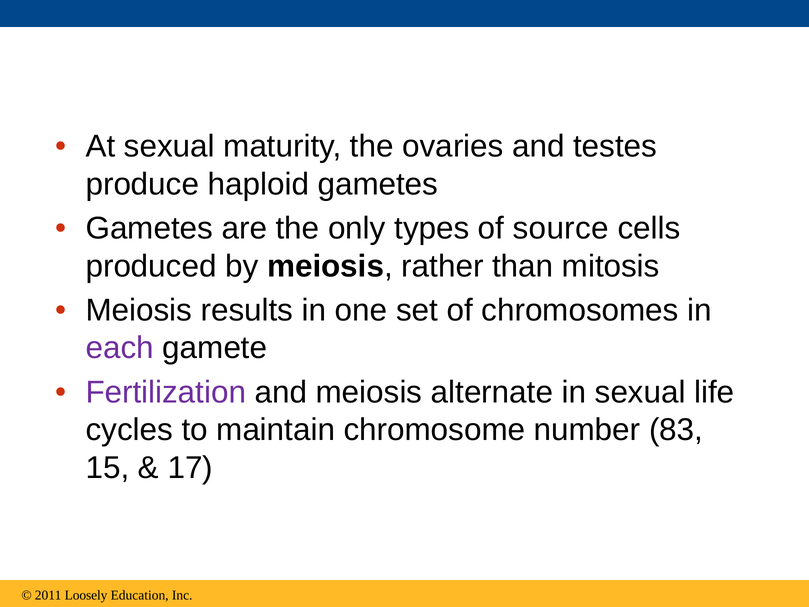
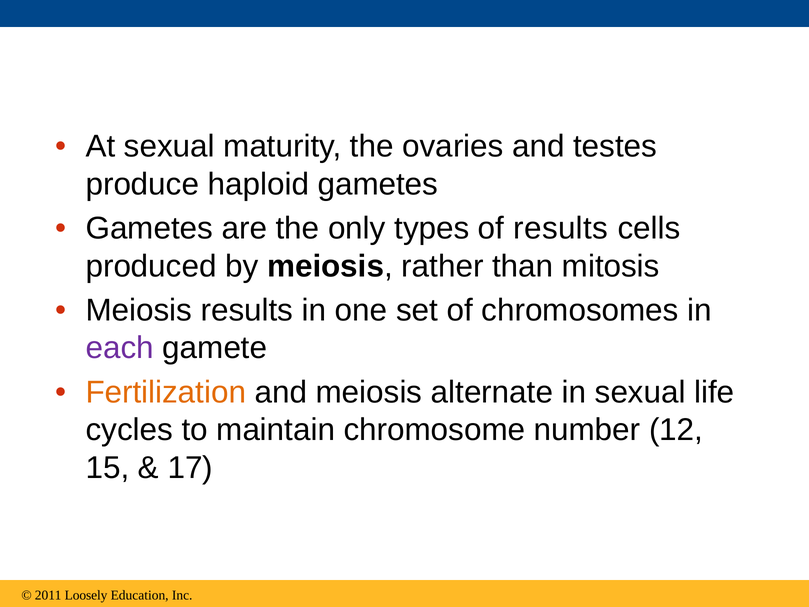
of source: source -> results
Fertilization colour: purple -> orange
83: 83 -> 12
